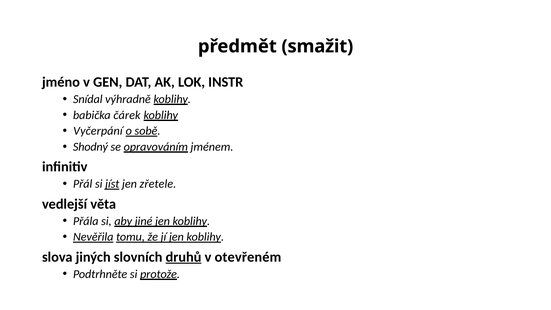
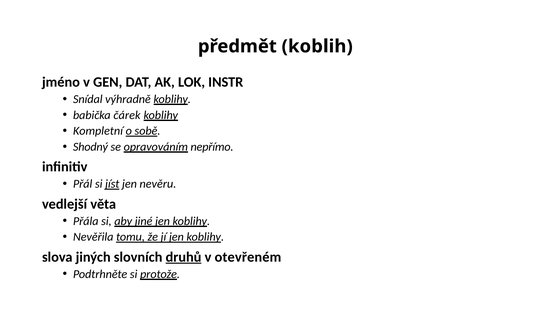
smažit: smažit -> koblih
Vyčerpání: Vyčerpání -> Kompletní
jménem: jménem -> nepřímo
zřetele: zřetele -> nevěru
Nevěřila underline: present -> none
